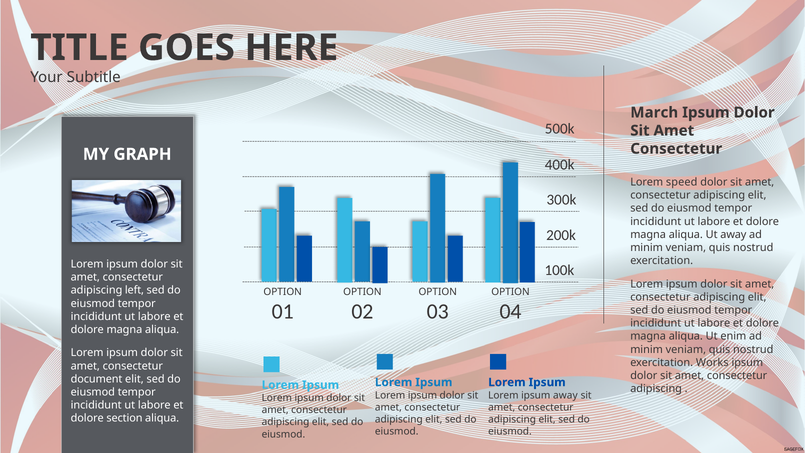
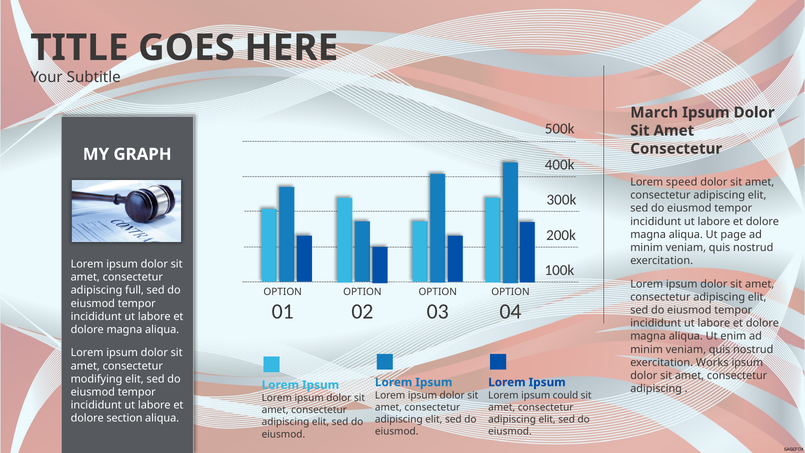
Ut away: away -> page
left: left -> full
document: document -> modifying
ipsum away: away -> could
